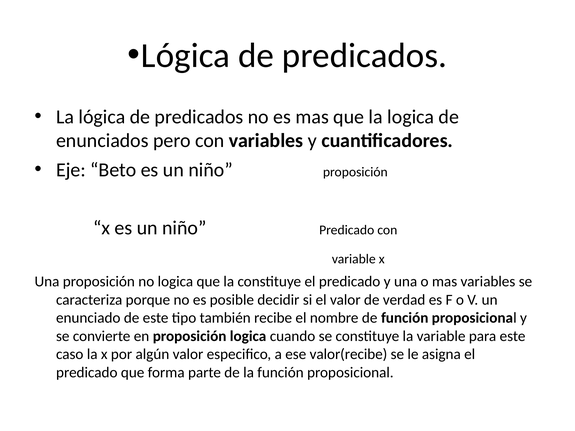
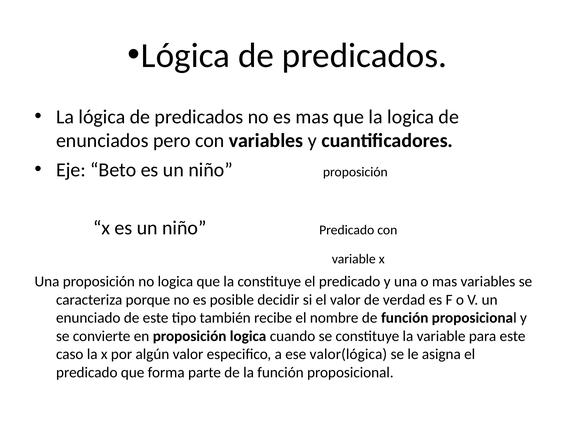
valor(recibe: valor(recibe -> valor(lógica
